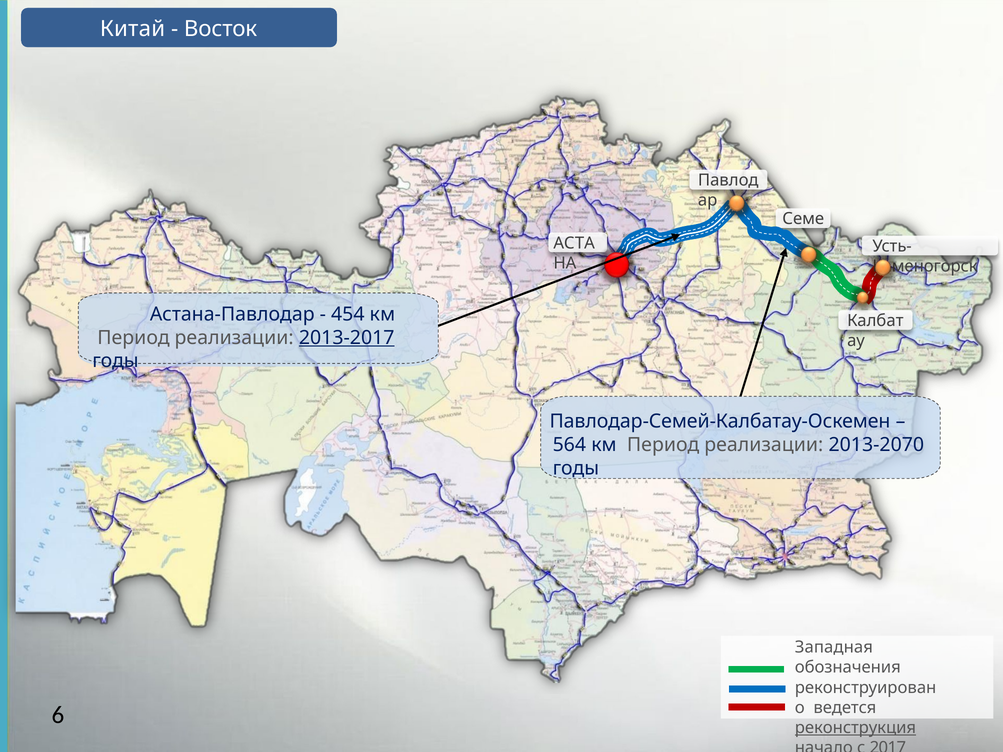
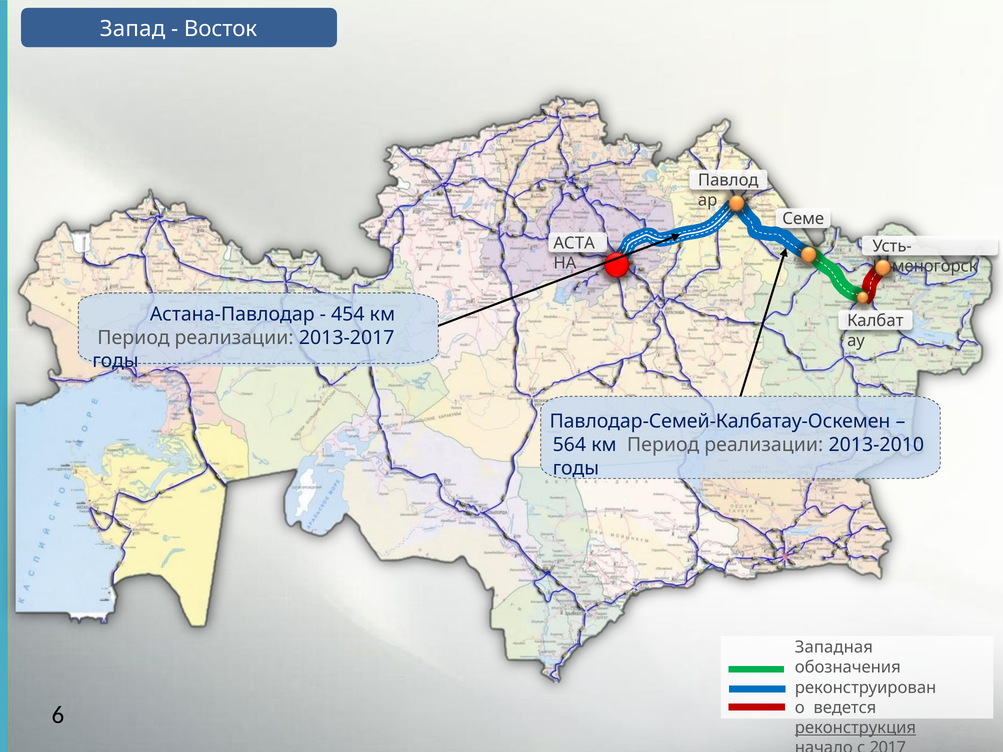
Китай: Китай -> Запад
2013-2017 underline: present -> none
2013-2070: 2013-2070 -> 2013-2010
